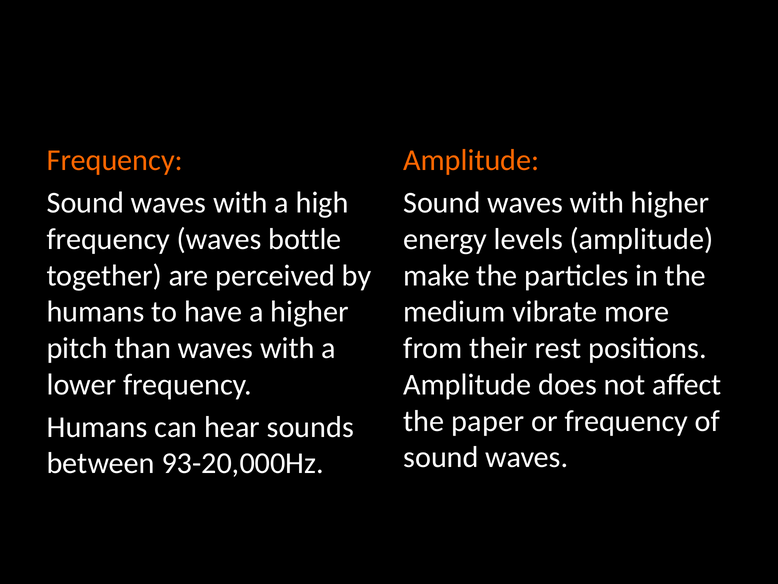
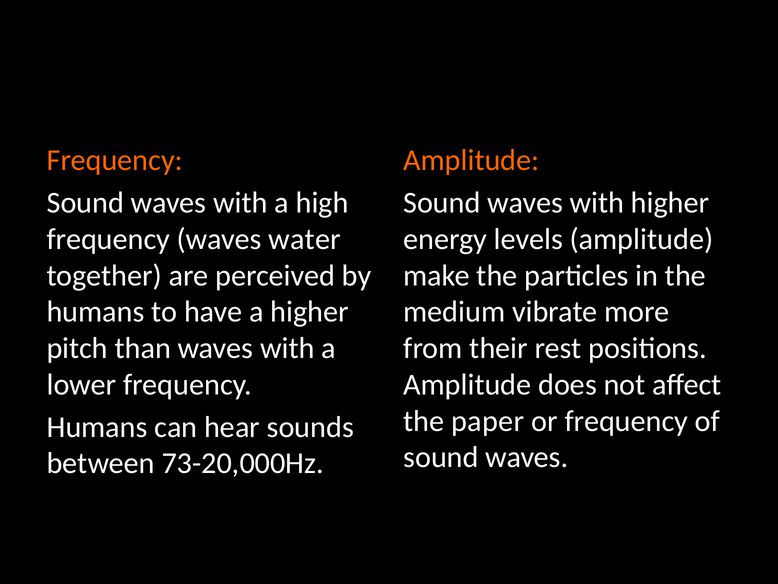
bottle: bottle -> water
93-20,000Hz: 93-20,000Hz -> 73-20,000Hz
